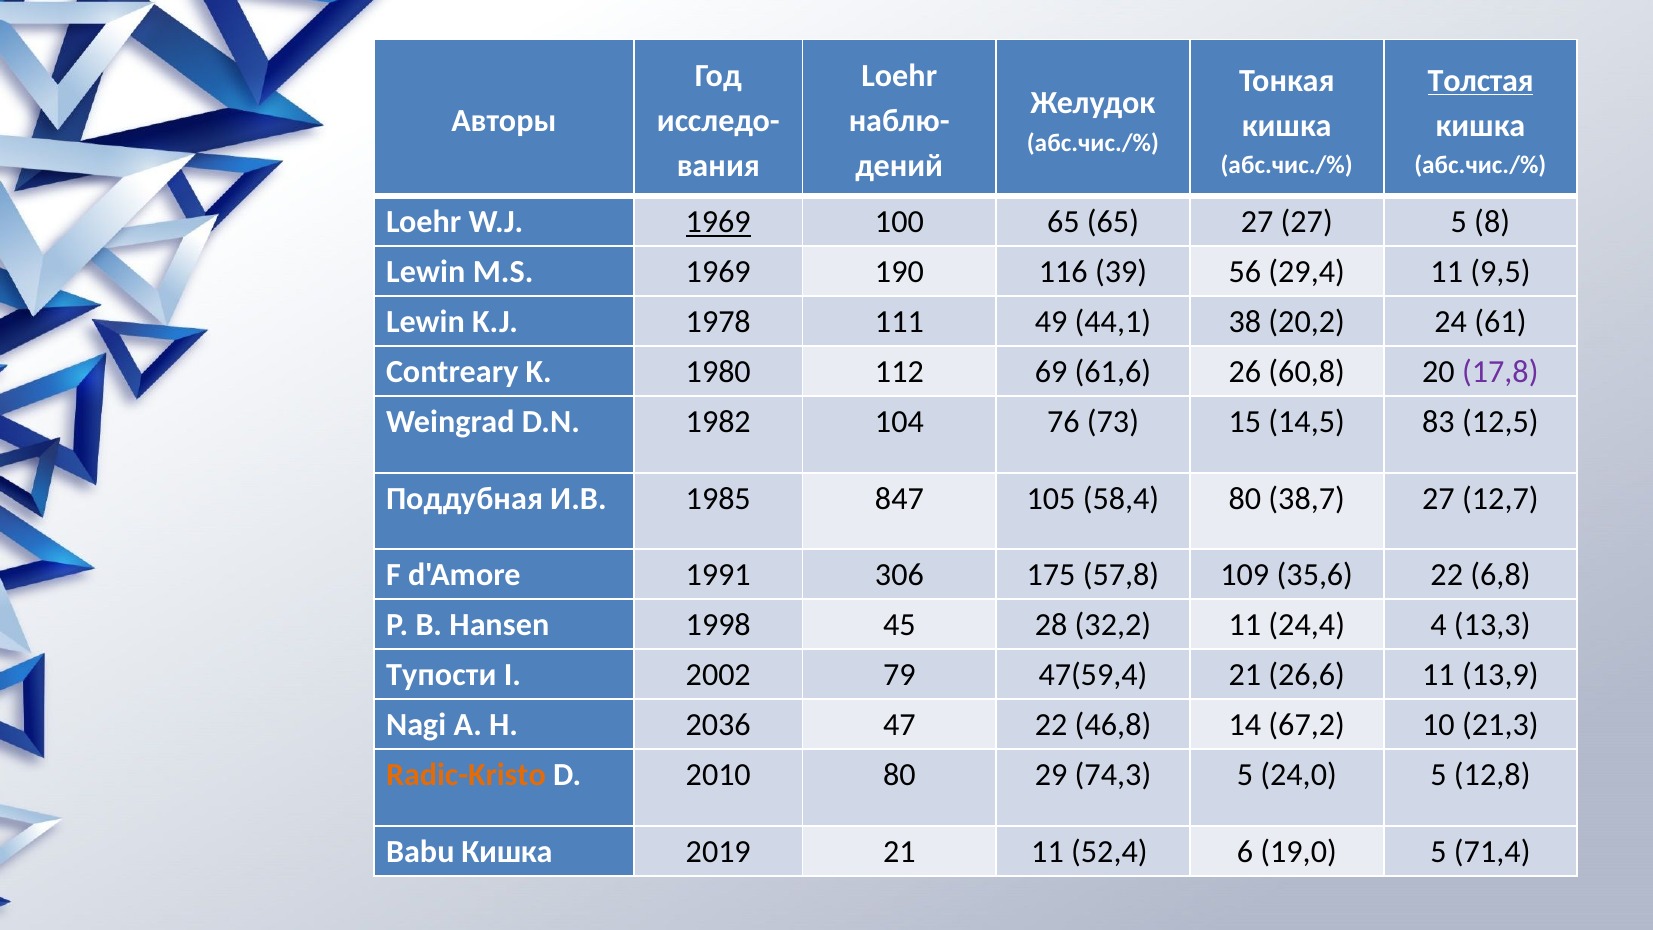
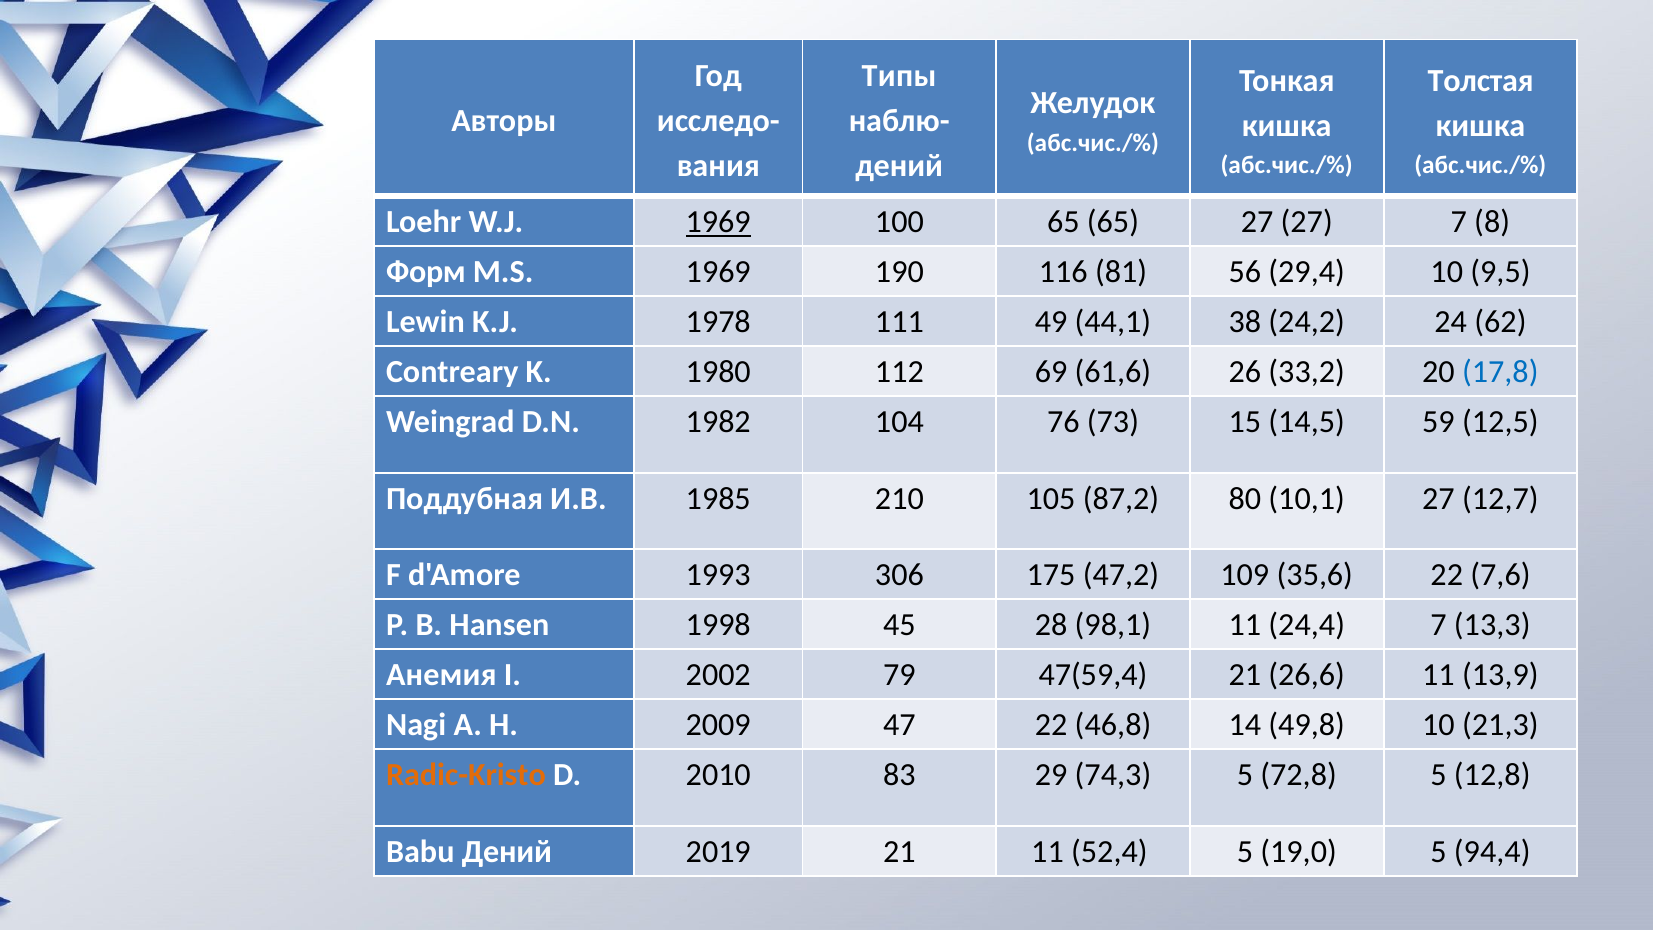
Loehr at (899, 76): Loehr -> Типы
Толстая underline: present -> none
27 5: 5 -> 7
Lewin at (426, 272): Lewin -> Форм
39: 39 -> 81
29,4 11: 11 -> 10
20,2: 20,2 -> 24,2
61: 61 -> 62
60,8: 60,8 -> 33,2
17,8 colour: purple -> blue
83: 83 -> 59
847: 847 -> 210
58,4: 58,4 -> 87,2
38,7: 38,7 -> 10,1
1991: 1991 -> 1993
57,8: 57,8 -> 47,2
6,8: 6,8 -> 7,6
32,2: 32,2 -> 98,1
24,4 4: 4 -> 7
Тупости: Тупости -> Анемия
2036: 2036 -> 2009
67,2: 67,2 -> 49,8
2010 80: 80 -> 83
24,0: 24,0 -> 72,8
Babu Кишка: Кишка -> Дений
52,4 6: 6 -> 5
71,4: 71,4 -> 94,4
